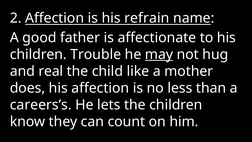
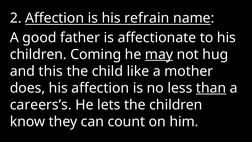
Trouble: Trouble -> Coming
real: real -> this
than underline: none -> present
